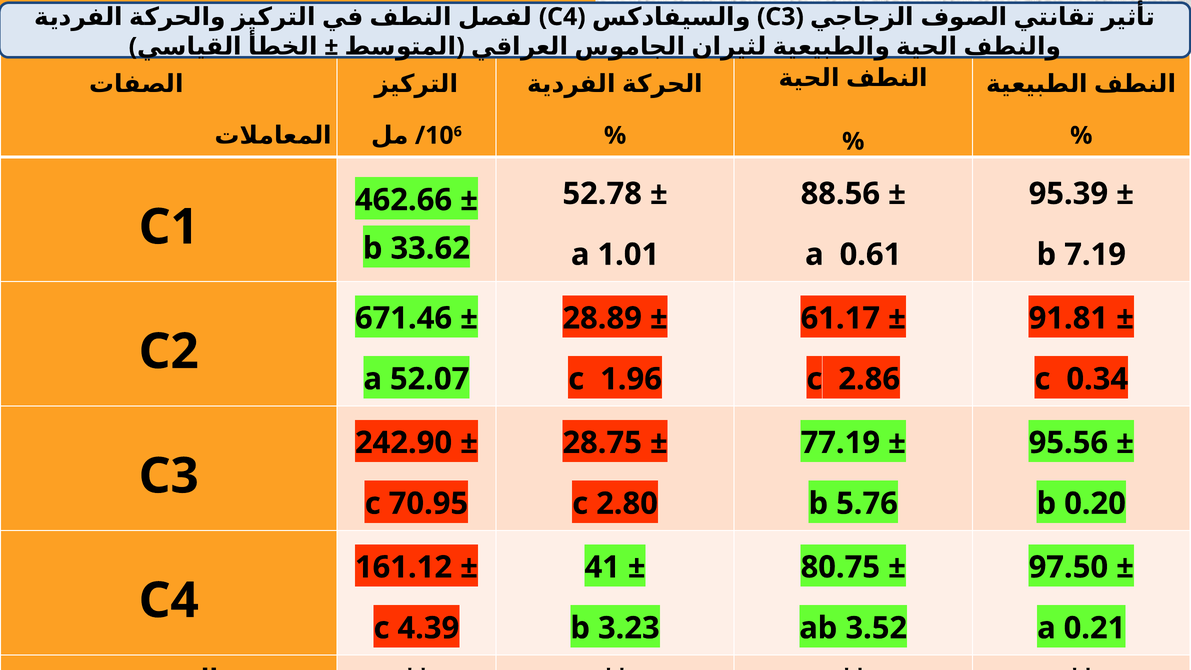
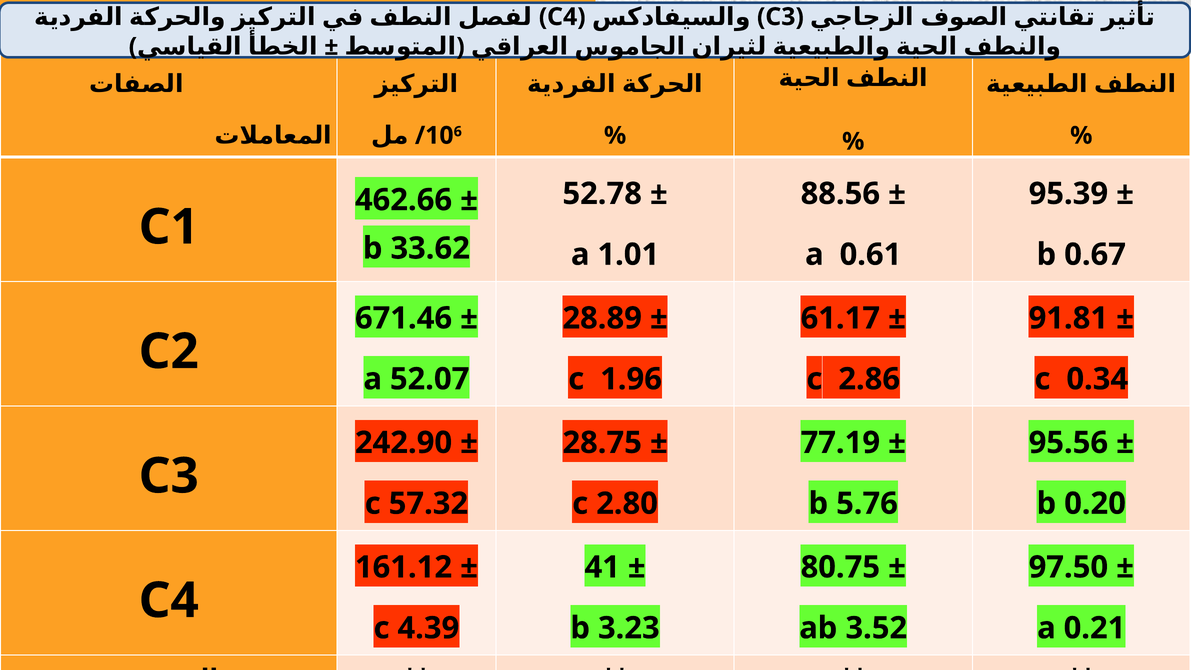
7.19: 7.19 -> 0.67
70.95: 70.95 -> 57.32
